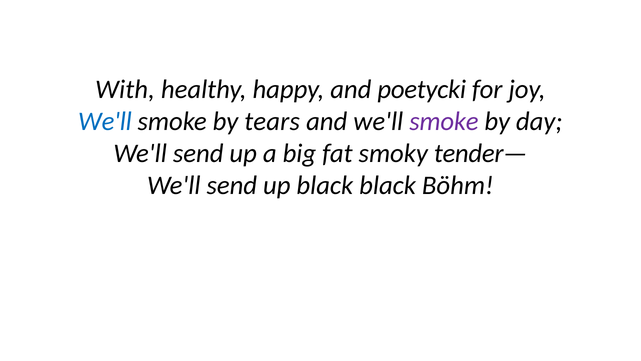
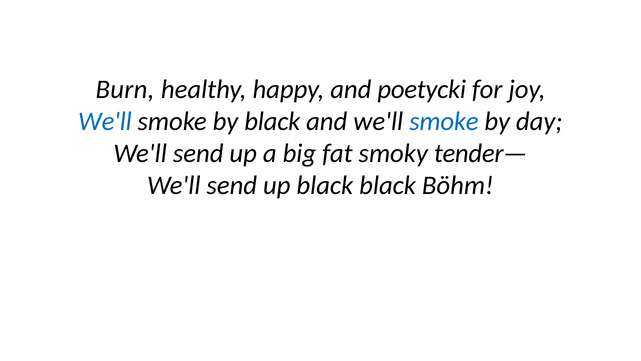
With: With -> Burn
by tears: tears -> black
smoke at (444, 121) colour: purple -> blue
